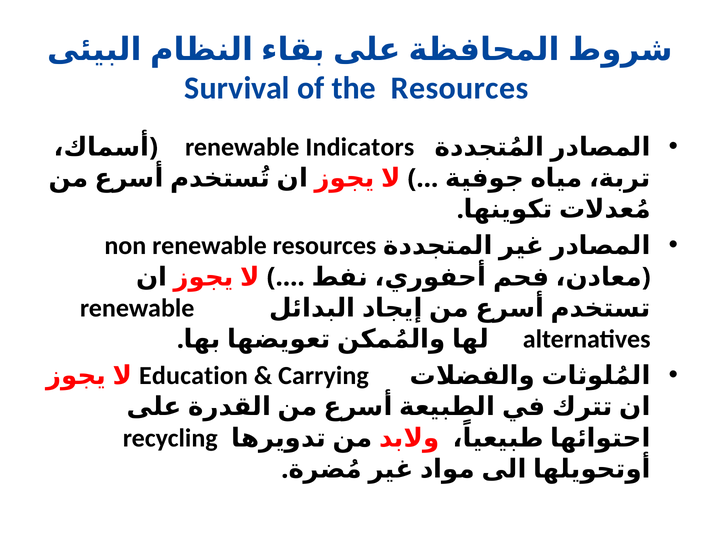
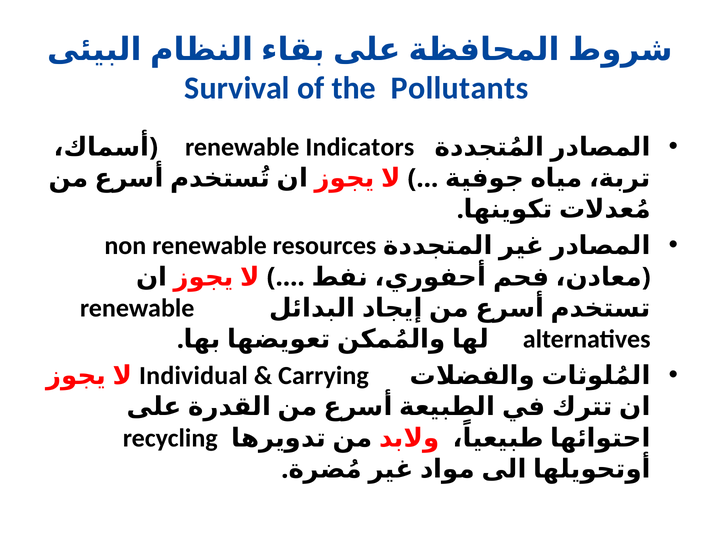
the Resources: Resources -> Pollutants
Education: Education -> Individual
